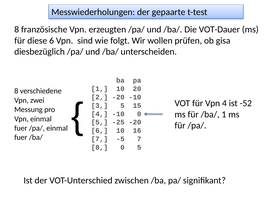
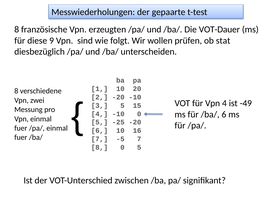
diese 6: 6 -> 9
gisa: gisa -> stat
-52: -52 -> -49
/ba/ 1: 1 -> 6
